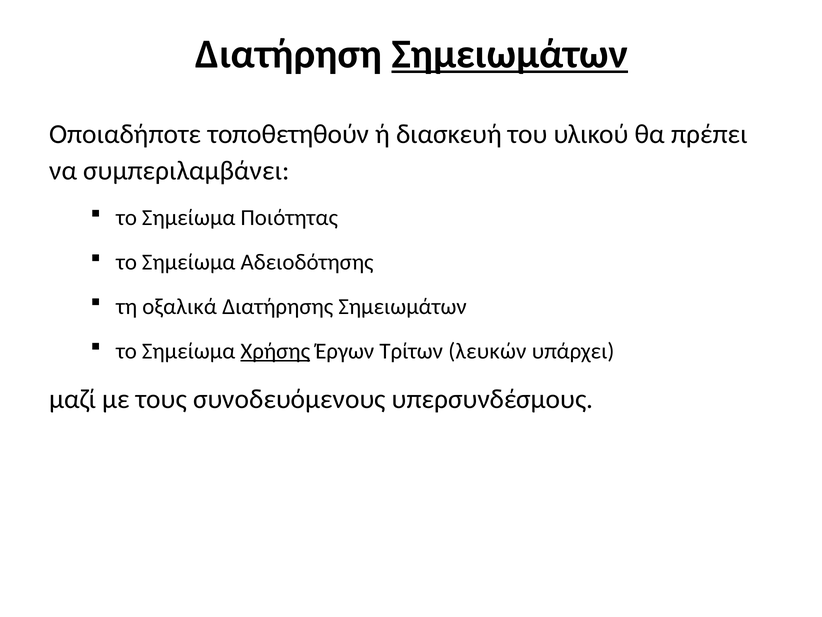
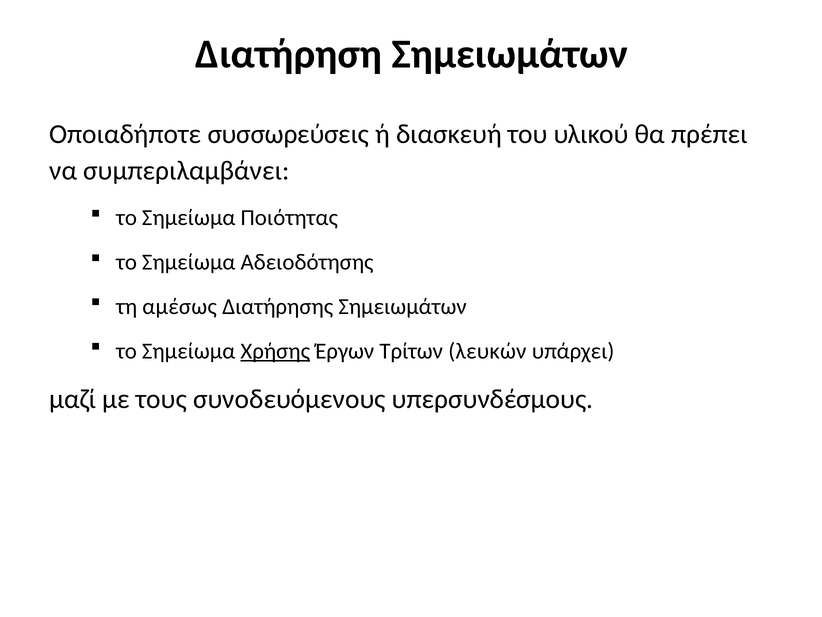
Σημειωμάτων at (510, 54) underline: present -> none
τοποθετηθούν: τοποθετηθούν -> συσσωρεύσεις
οξαλικά: οξαλικά -> αμέσως
